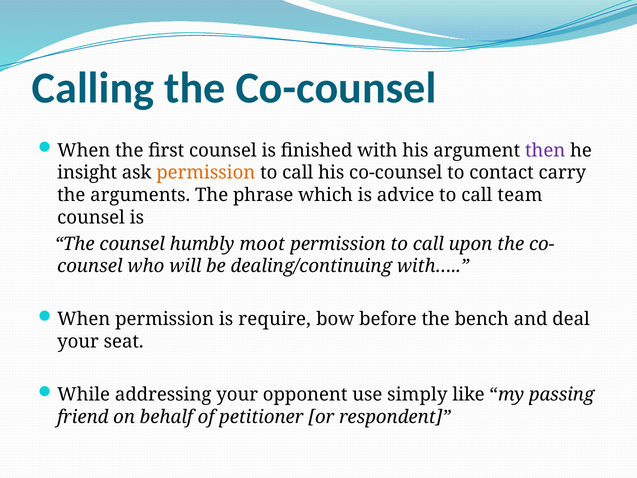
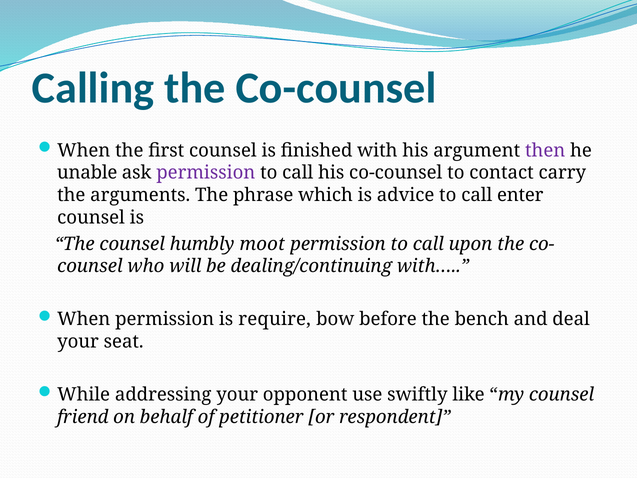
insight: insight -> unable
permission at (206, 173) colour: orange -> purple
team: team -> enter
simply: simply -> swiftly
my passing: passing -> counsel
